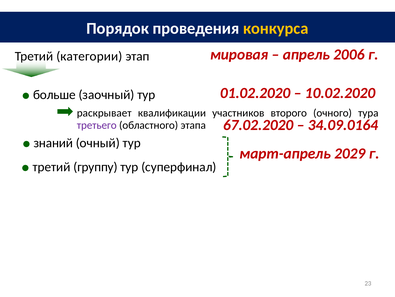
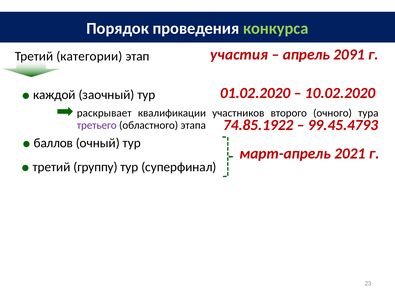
конкурса colour: yellow -> light green
мировая: мировая -> участия
2006: 2006 -> 2091
больше: больше -> каждой
67.02.2020: 67.02.2020 -> 74.85.1922
34.09.0164: 34.09.0164 -> 99.45.4793
знаний: знаний -> баллов
2029: 2029 -> 2021
